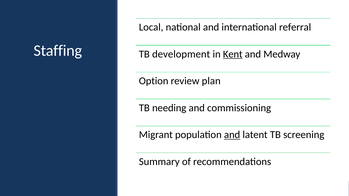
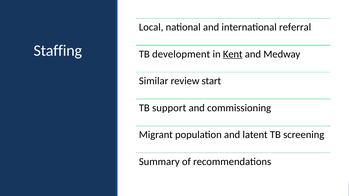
Option: Option -> Similar
plan: plan -> start
needing: needing -> support
and at (232, 135) underline: present -> none
